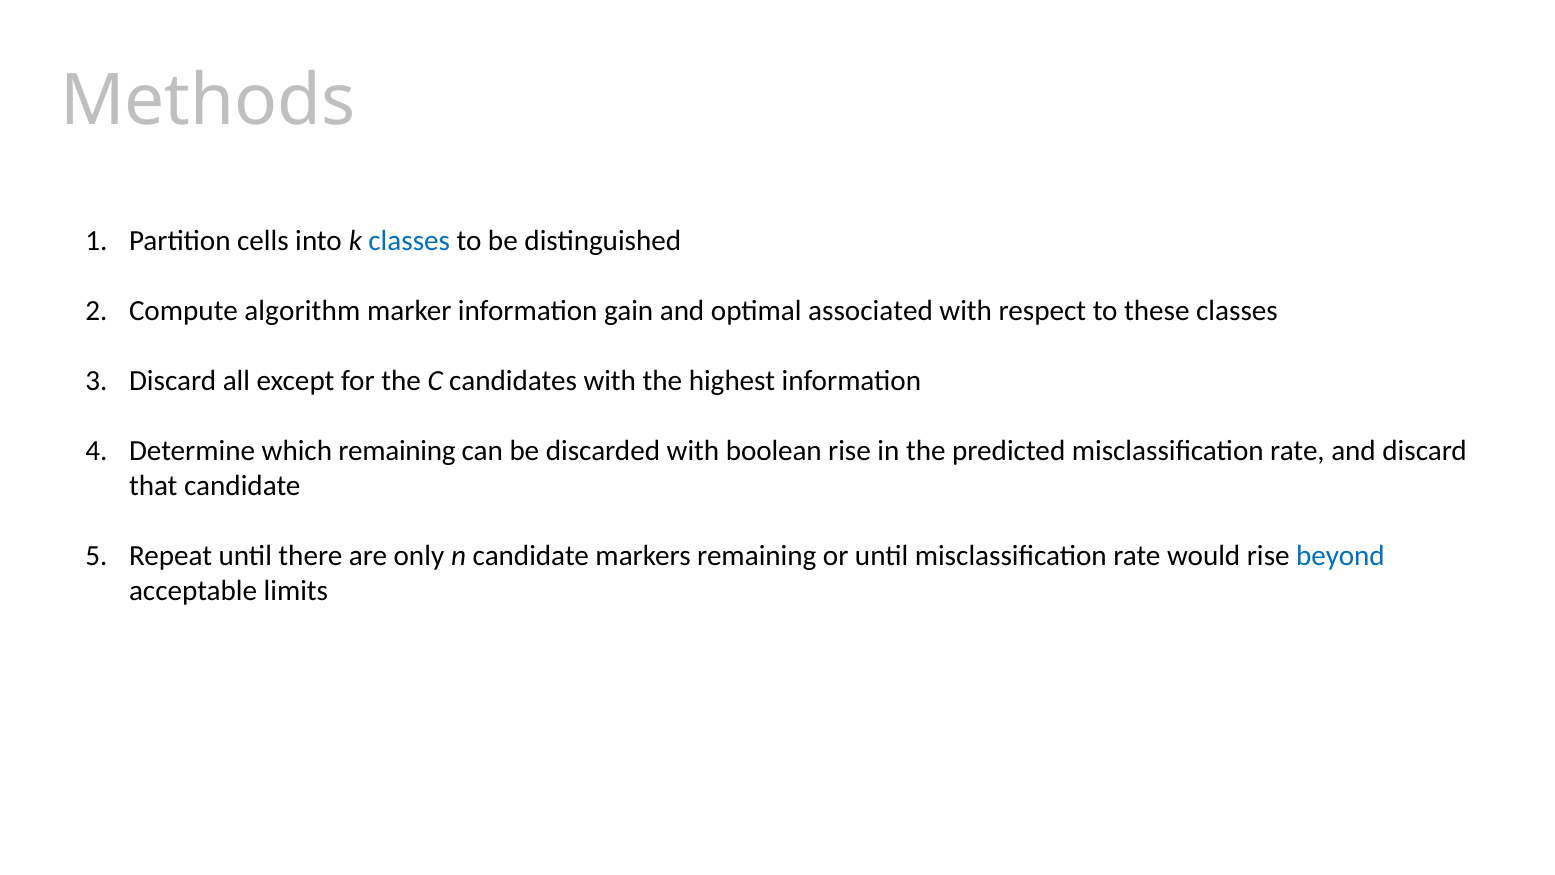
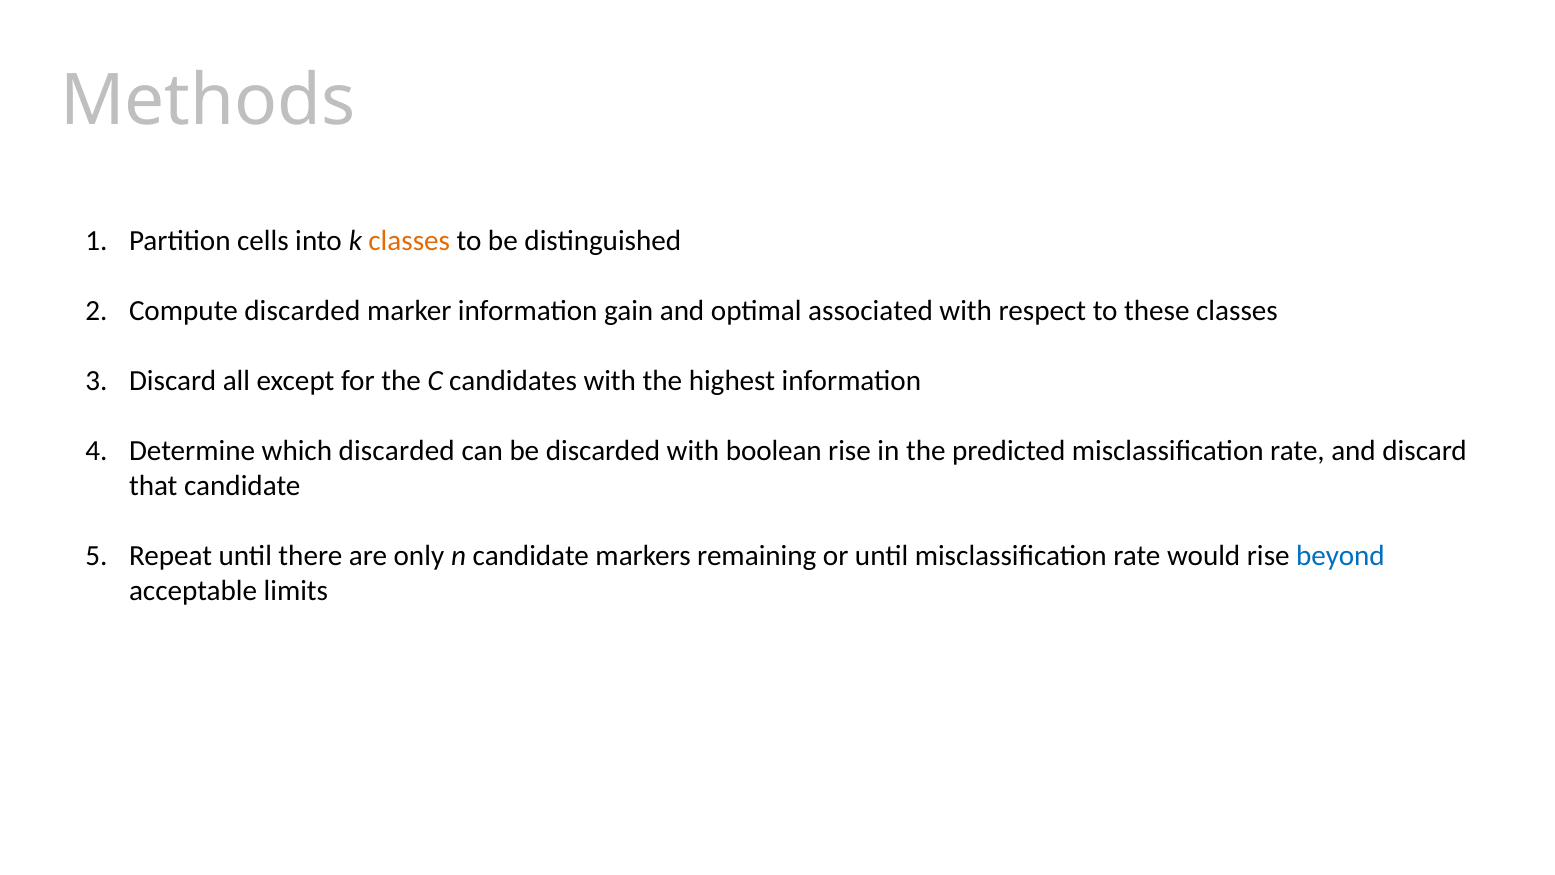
classes at (409, 241) colour: blue -> orange
Compute algorithm: algorithm -> discarded
which remaining: remaining -> discarded
